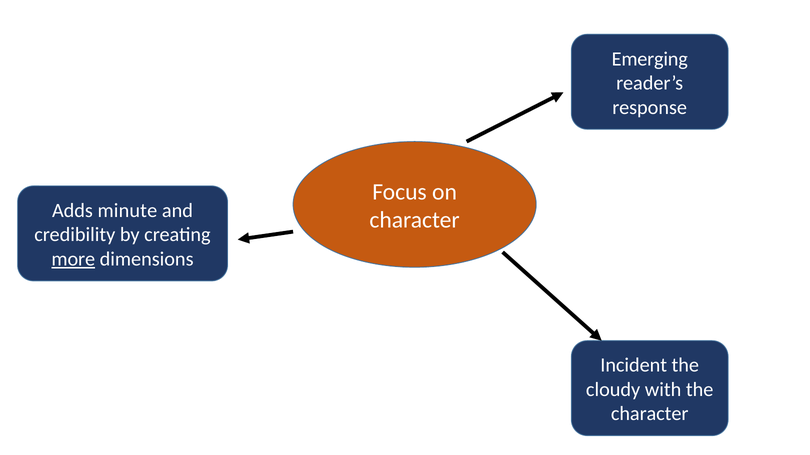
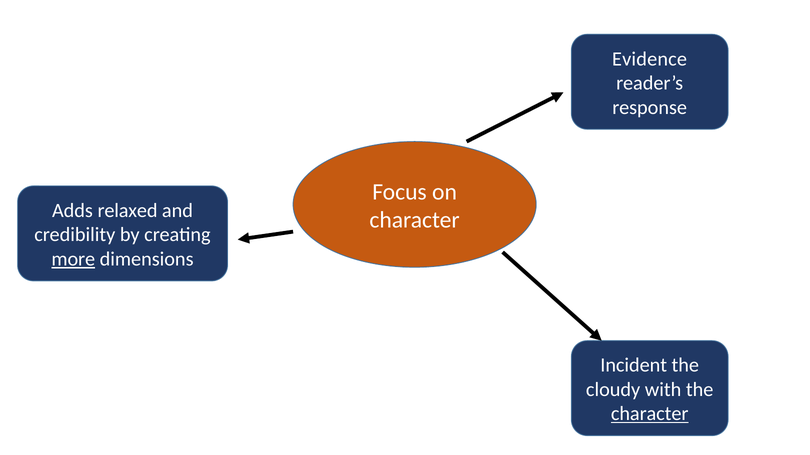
Emerging: Emerging -> Evidence
minute: minute -> relaxed
character at (650, 414) underline: none -> present
